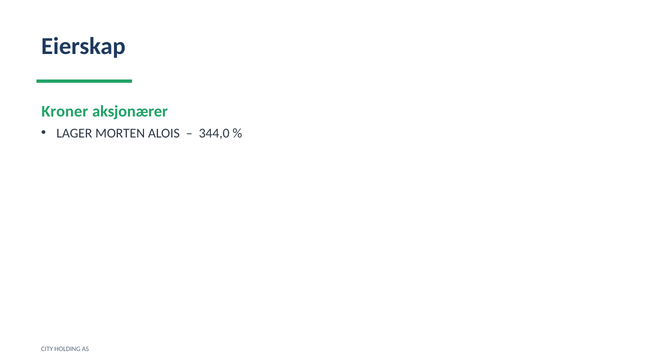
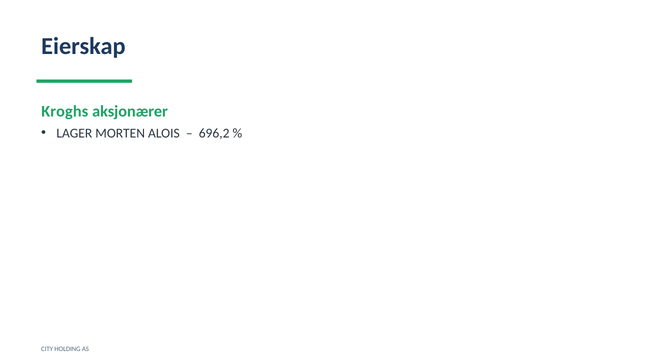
Kroner: Kroner -> Kroghs
344,0: 344,0 -> 696,2
